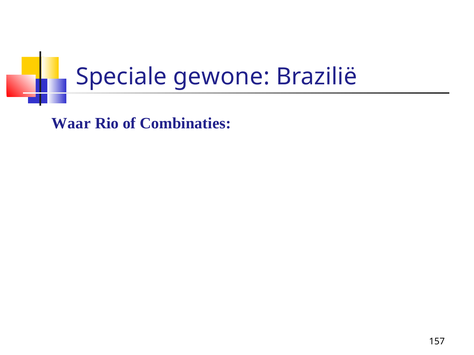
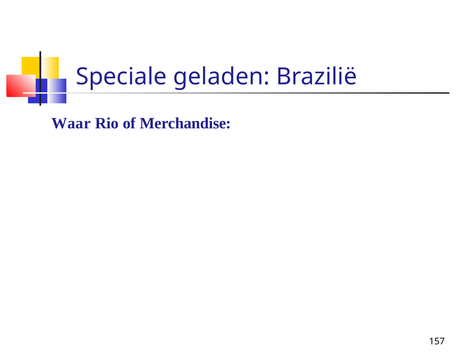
gewone: gewone -> geladen
Combinaties: Combinaties -> Merchandise
